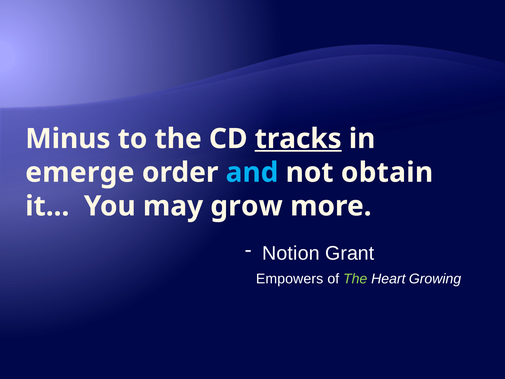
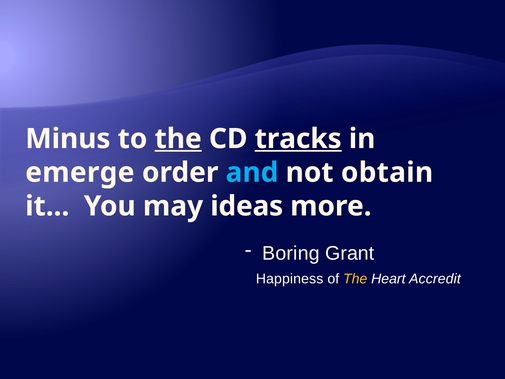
the at (178, 139) underline: none -> present
grow: grow -> ideas
Notion: Notion -> Boring
Empowers: Empowers -> Happiness
The at (355, 279) colour: light green -> yellow
Growing: Growing -> Accredit
